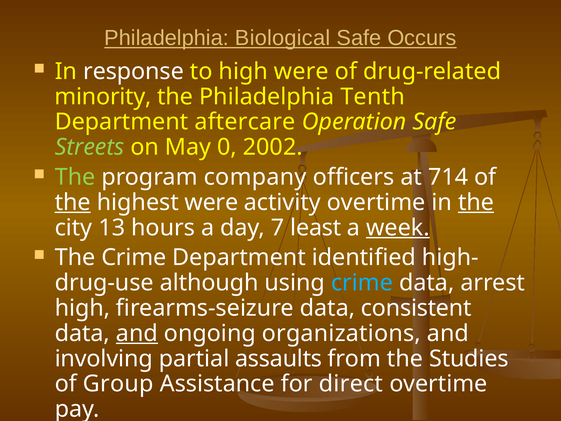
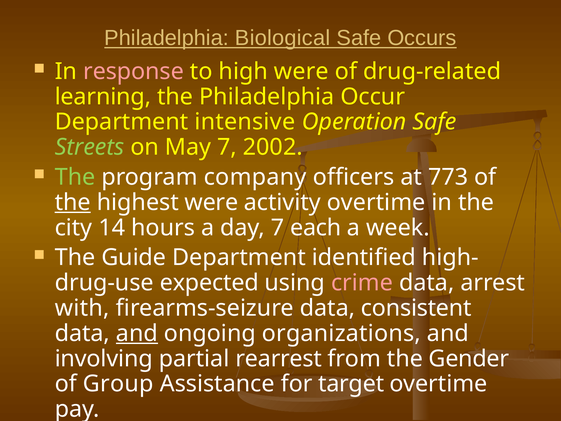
response colour: white -> pink
minority: minority -> learning
Tenth: Tenth -> Occur
aftercare: aftercare -> intensive
May 0: 0 -> 7
714: 714 -> 773
the at (476, 202) underline: present -> none
13: 13 -> 14
least: least -> each
week underline: present -> none
The Crime: Crime -> Guide
although: although -> expected
crime at (362, 283) colour: light blue -> pink
high at (82, 308): high -> with
assaults: assaults -> rearrest
Studies: Studies -> Gender
direct: direct -> target
